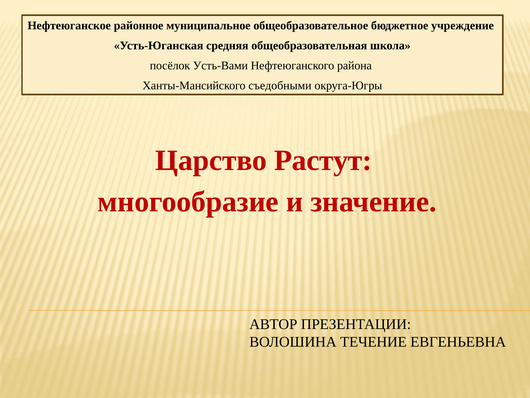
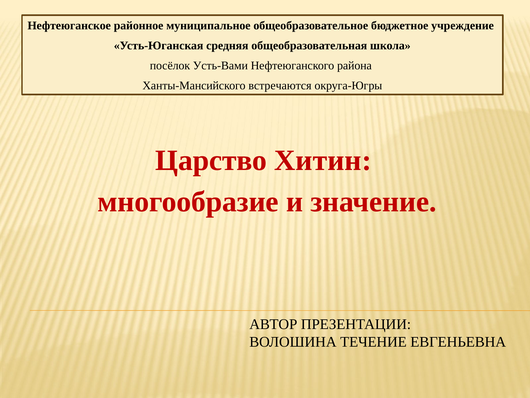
съедобными: съедобными -> встречаются
Растут: Растут -> Хитин
